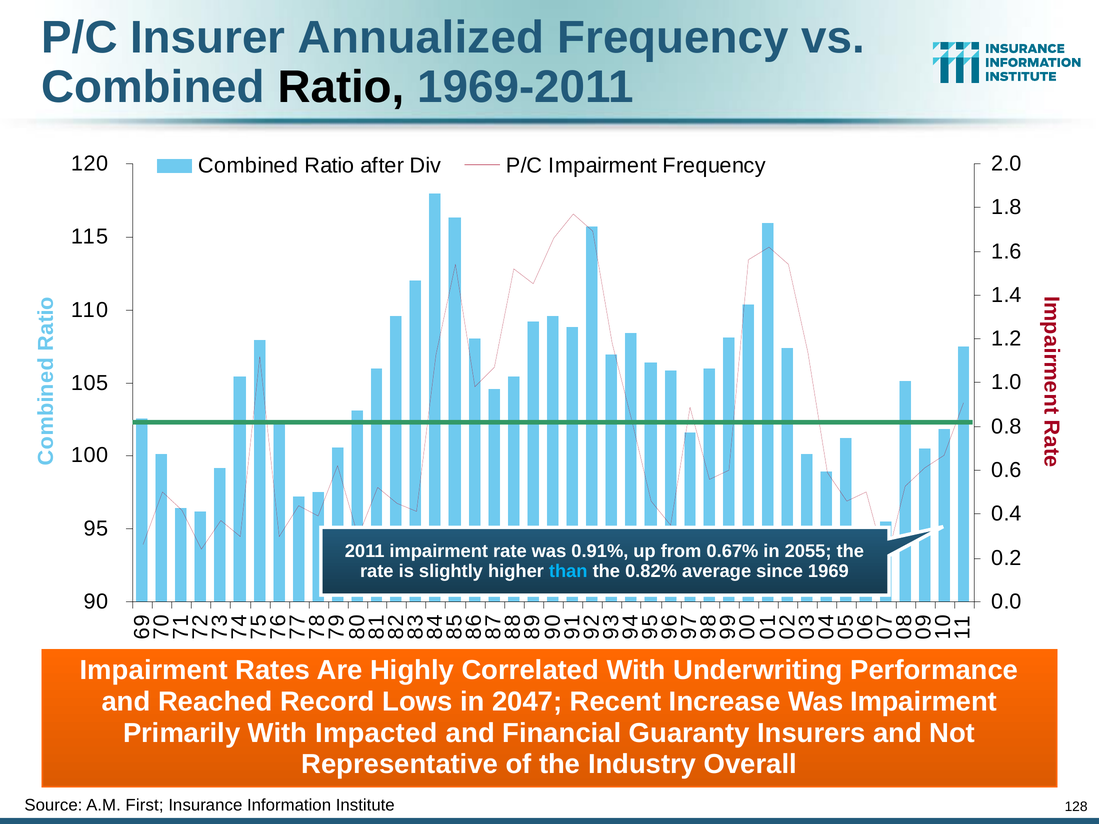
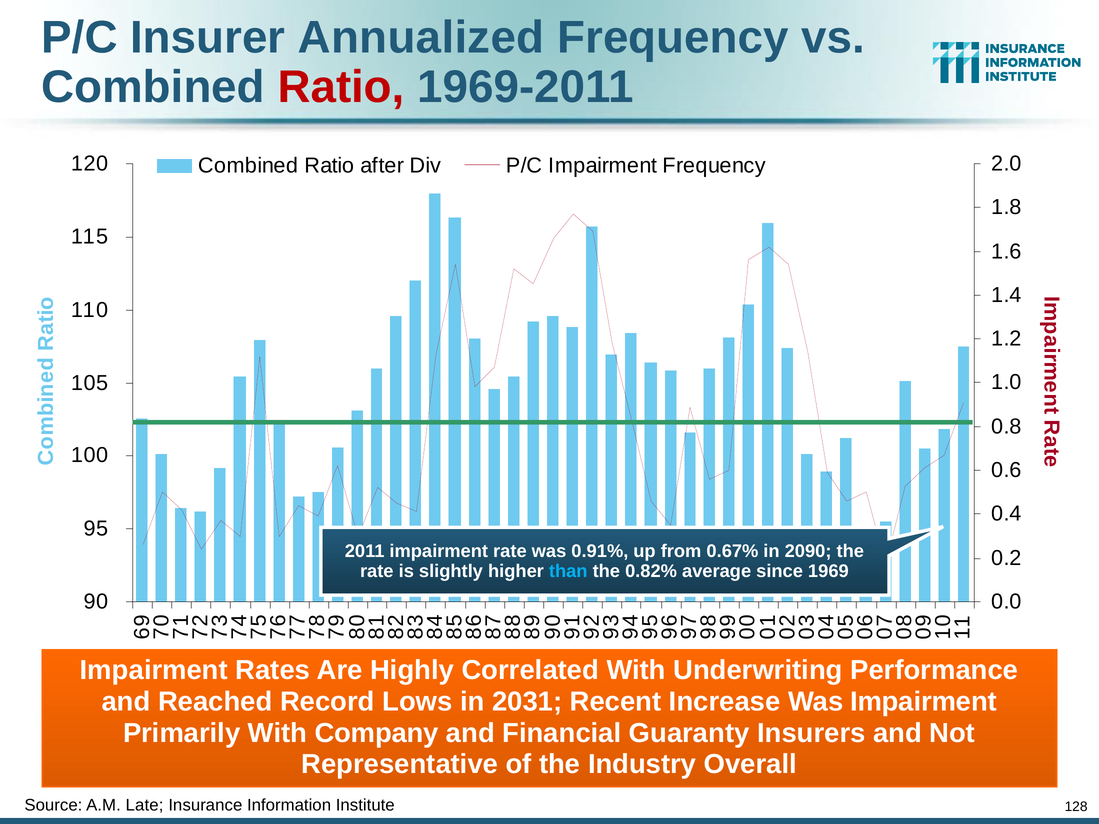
Ratio at (341, 87) colour: black -> red
2055: 2055 -> 2090
2047: 2047 -> 2031
Impacted: Impacted -> Company
First: First -> Late
